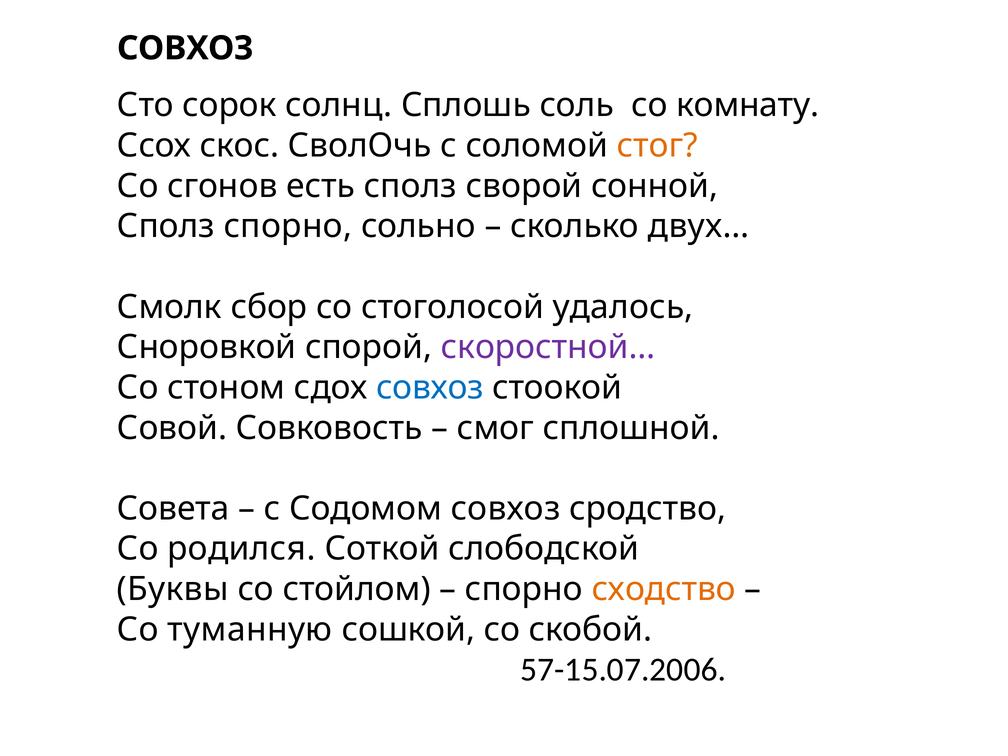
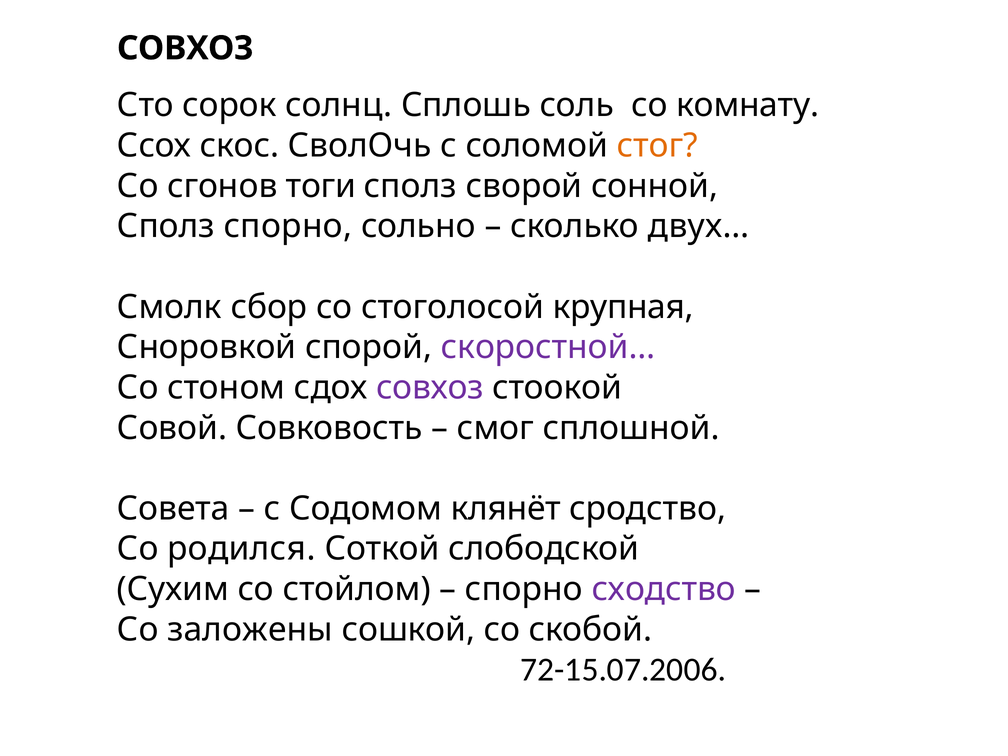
есть: есть -> тоги
удалось: удалось -> крупная
совхоз at (430, 388) colour: blue -> purple
Содомом совхоз: совхоз -> клянёт
Буквы: Буквы -> Сухим
сходство colour: orange -> purple
туманную: туманную -> заложены
57-15.07.2006: 57-15.07.2006 -> 72-15.07.2006
